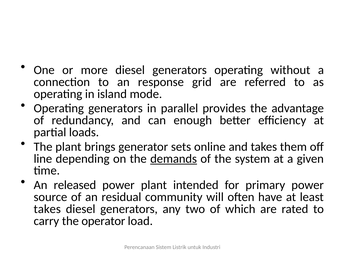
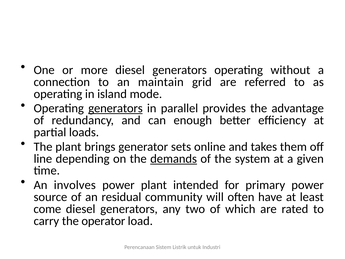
response: response -> maintain
generators at (115, 108) underline: none -> present
released: released -> involves
takes at (47, 209): takes -> come
